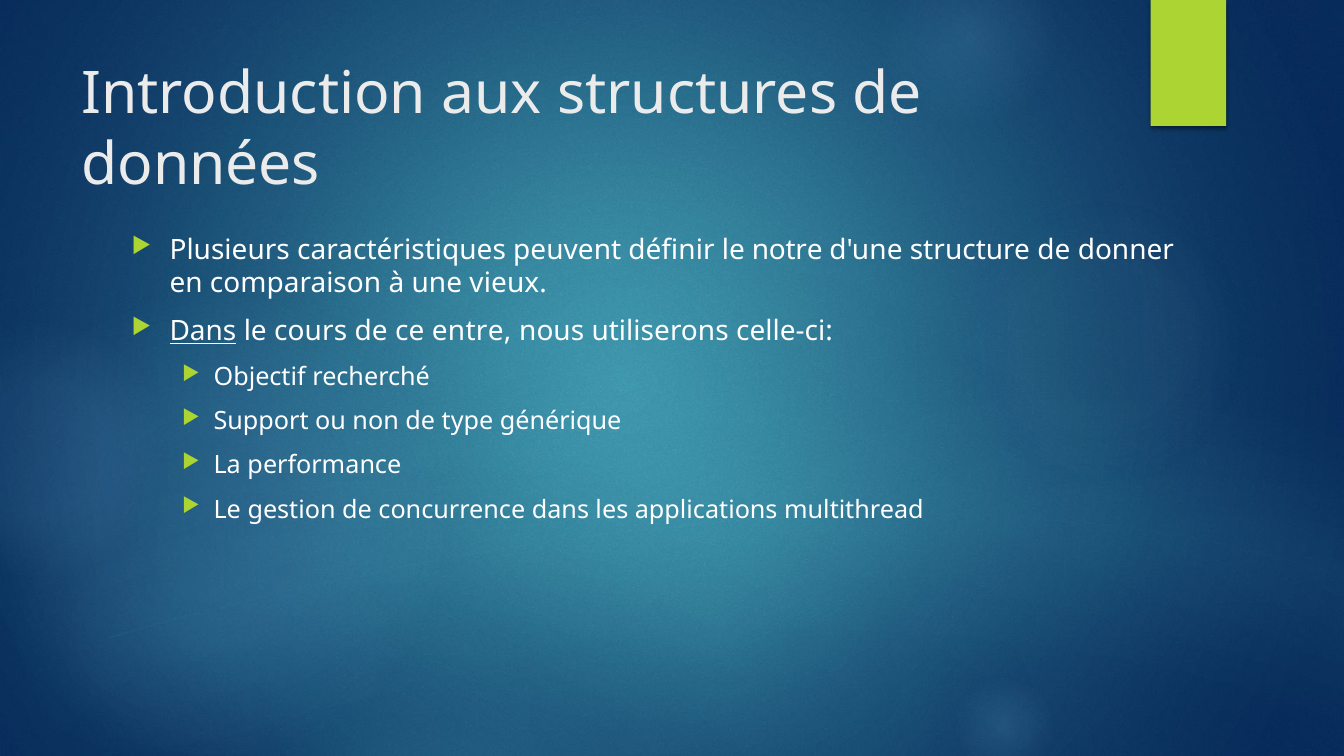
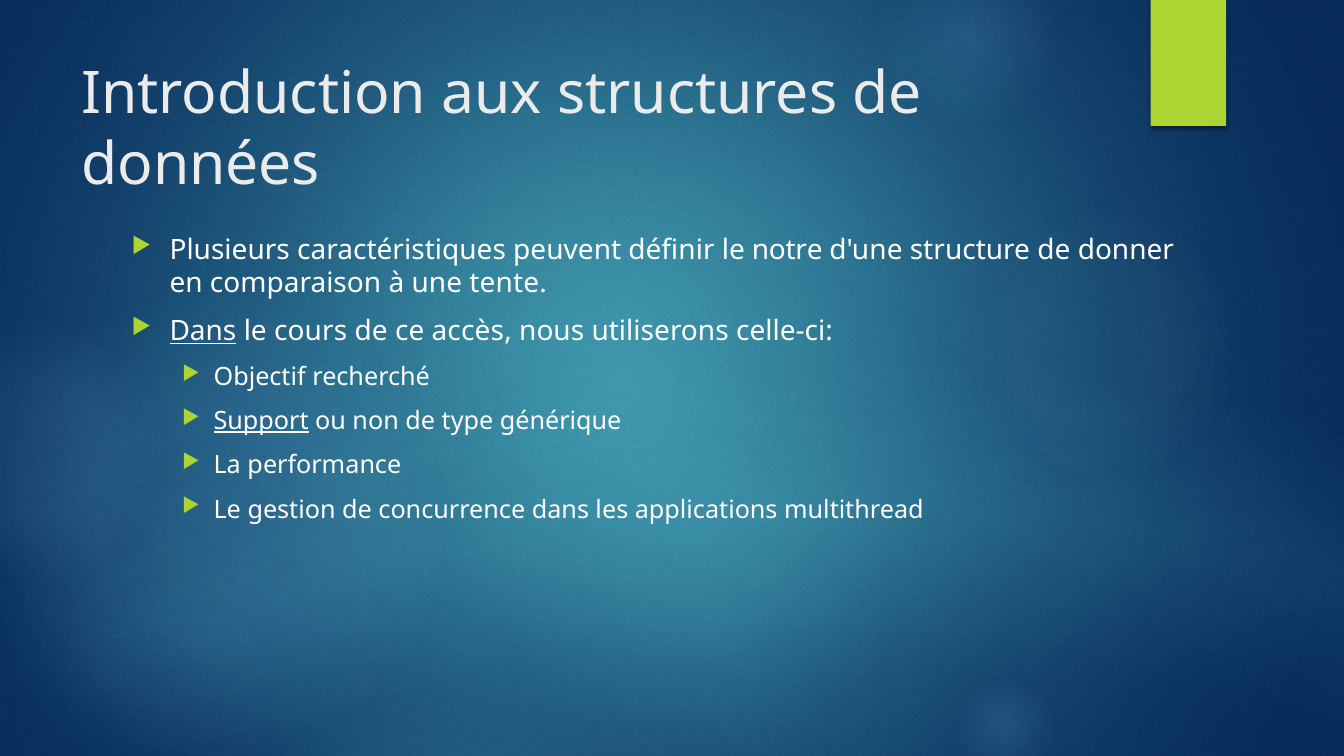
vieux: vieux -> tente
entre: entre -> accès
Support underline: none -> present
